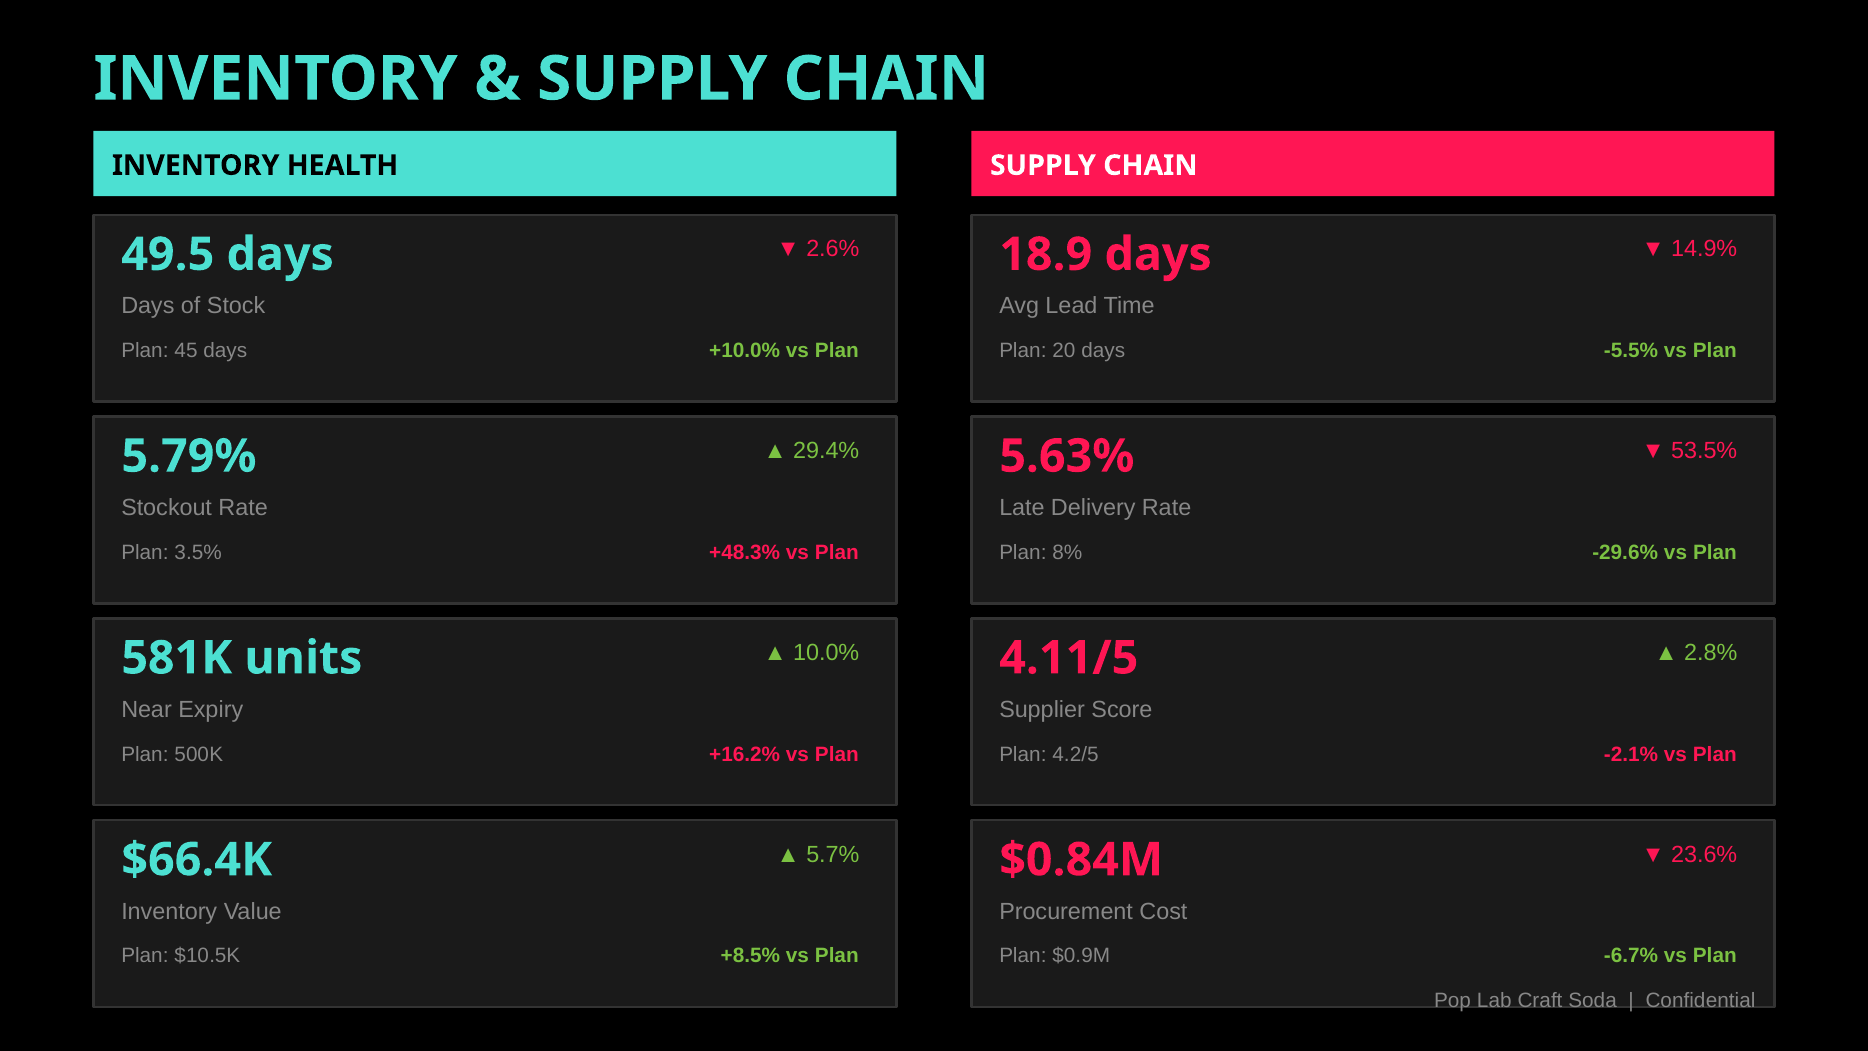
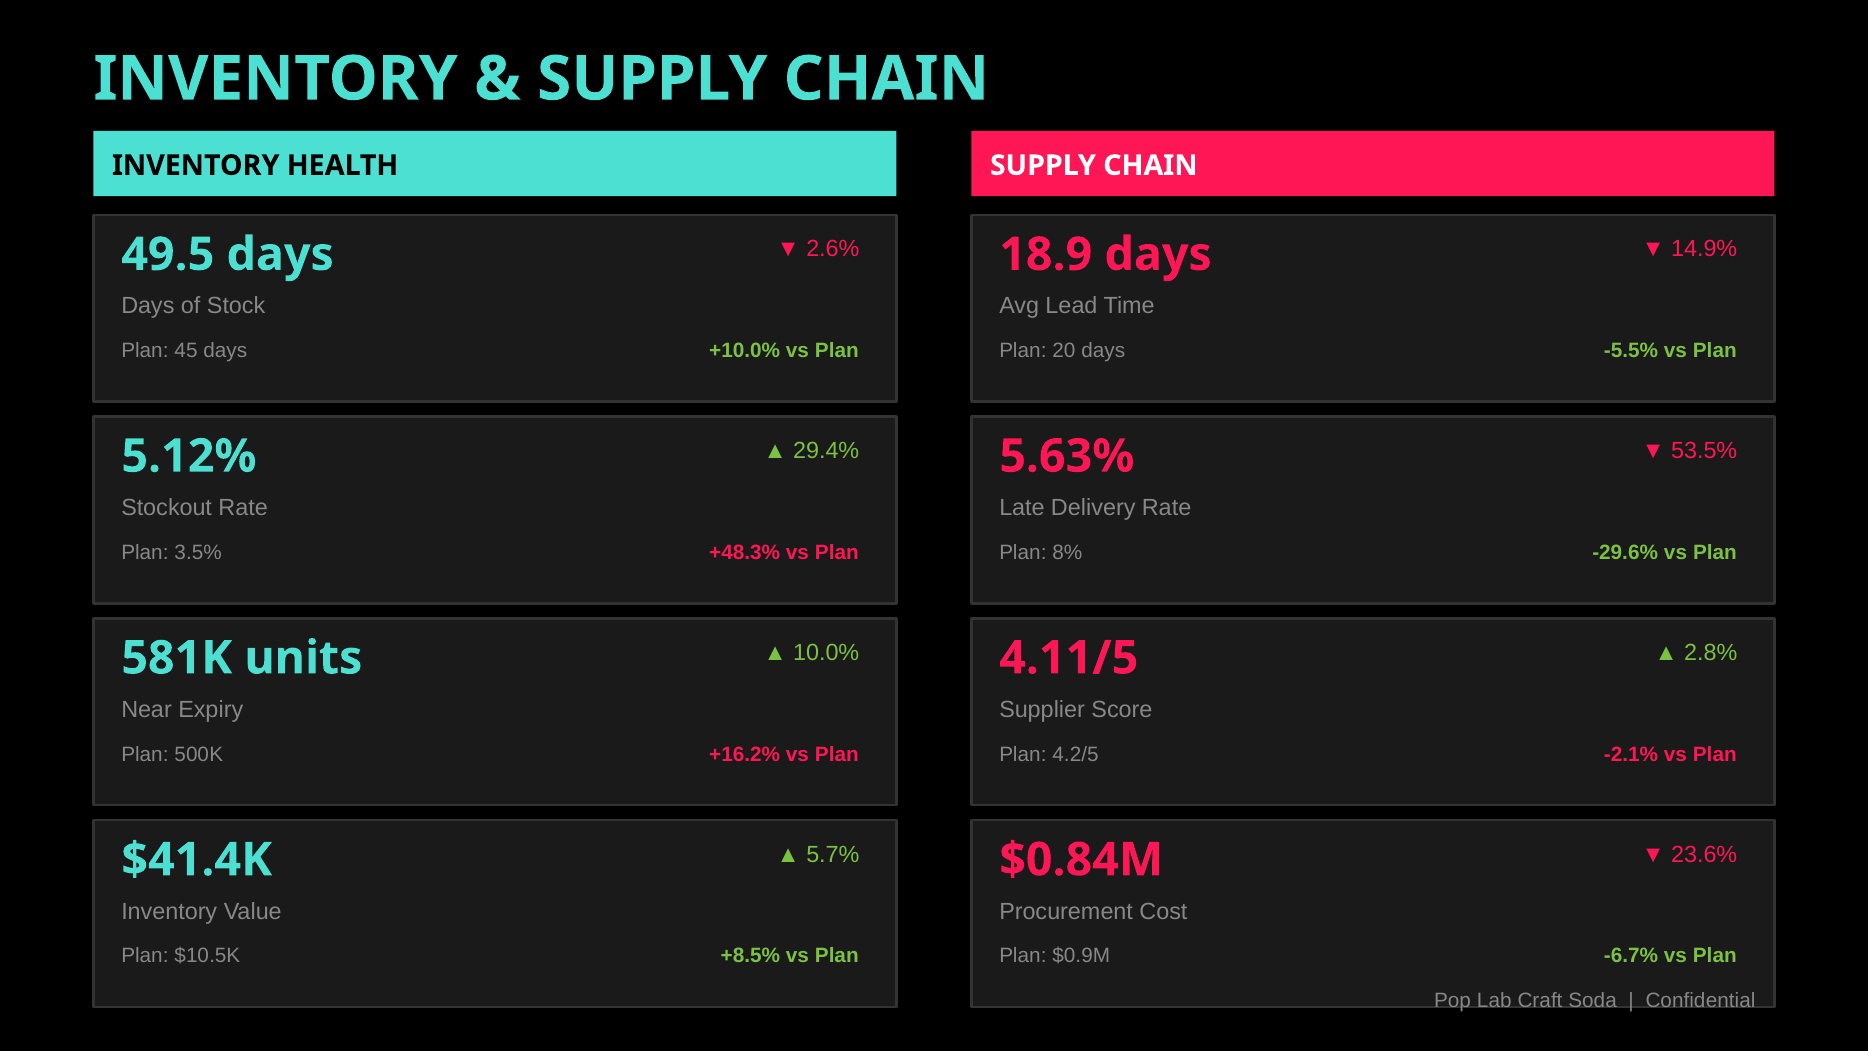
5.79%: 5.79% -> 5.12%
$66.4K: $66.4K -> $41.4K
